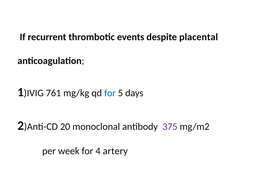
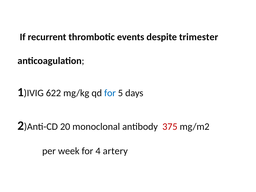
placental: placental -> trimester
761: 761 -> 622
375 colour: purple -> red
